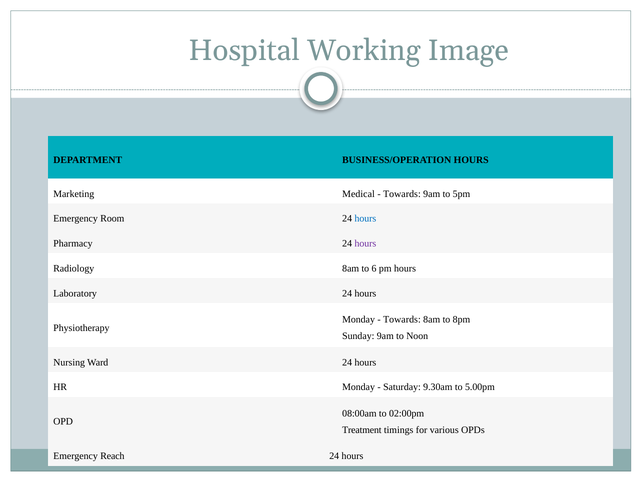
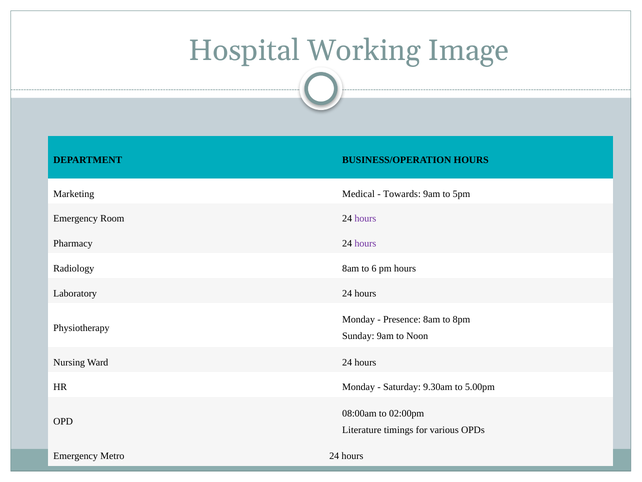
hours at (365, 218) colour: blue -> purple
Towards at (402, 319): Towards -> Presence
Treatment: Treatment -> Literature
Reach: Reach -> Metro
